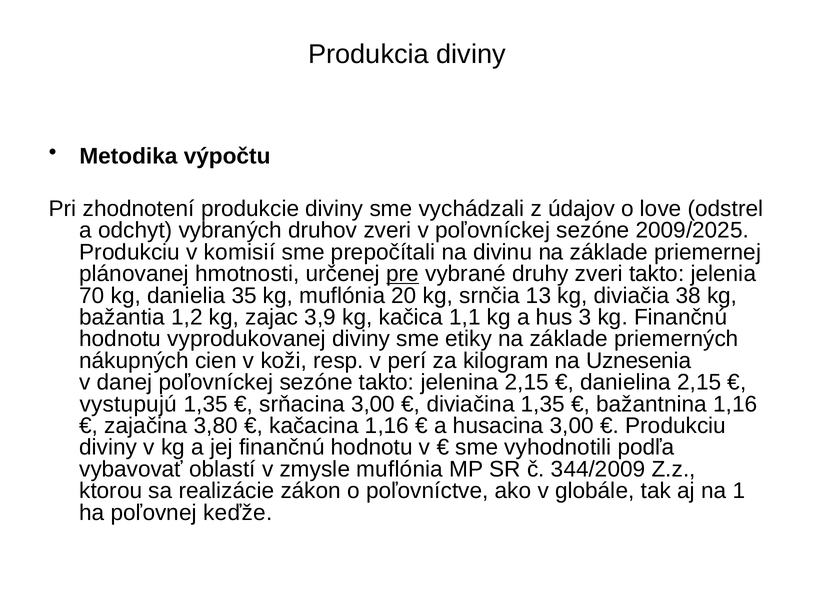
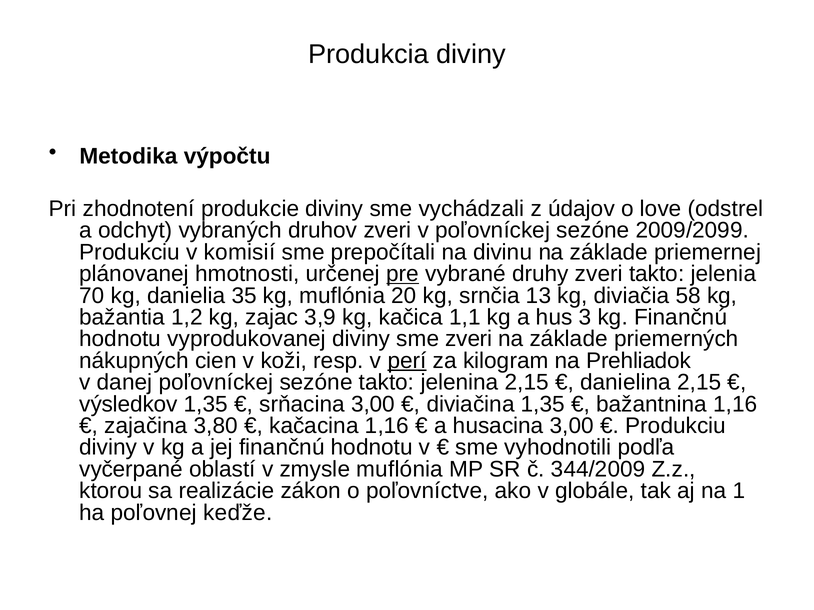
2009/2025: 2009/2025 -> 2009/2099
38: 38 -> 58
sme etiky: etiky -> zveri
perí underline: none -> present
Uznesenia: Uznesenia -> Prehliadok
vystupujú: vystupujú -> výsledkov
vybavovať: vybavovať -> vyčerpané
